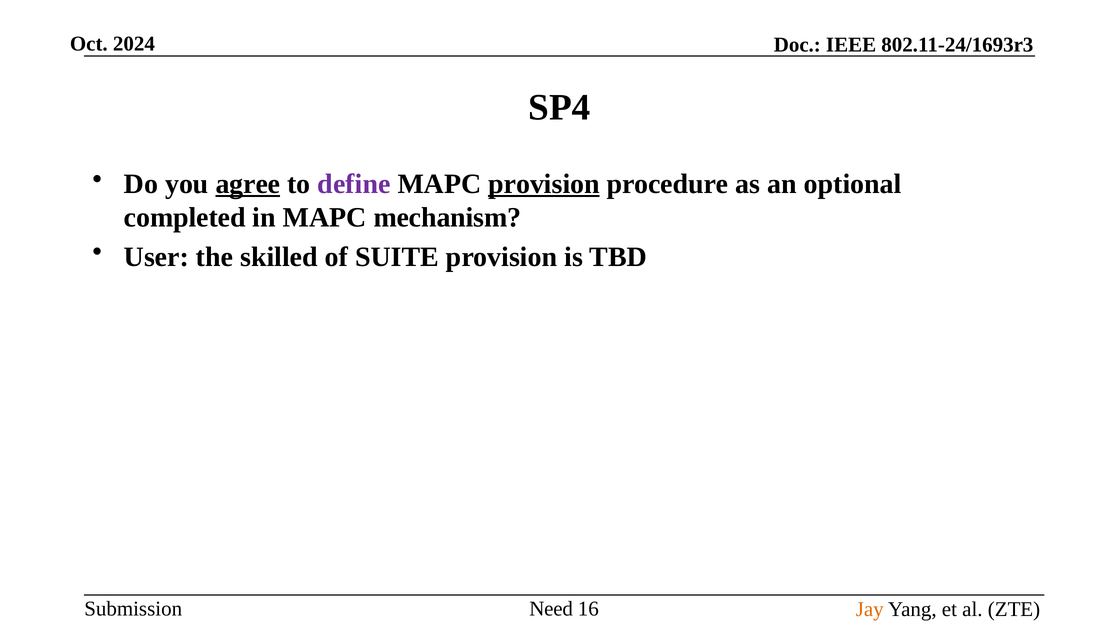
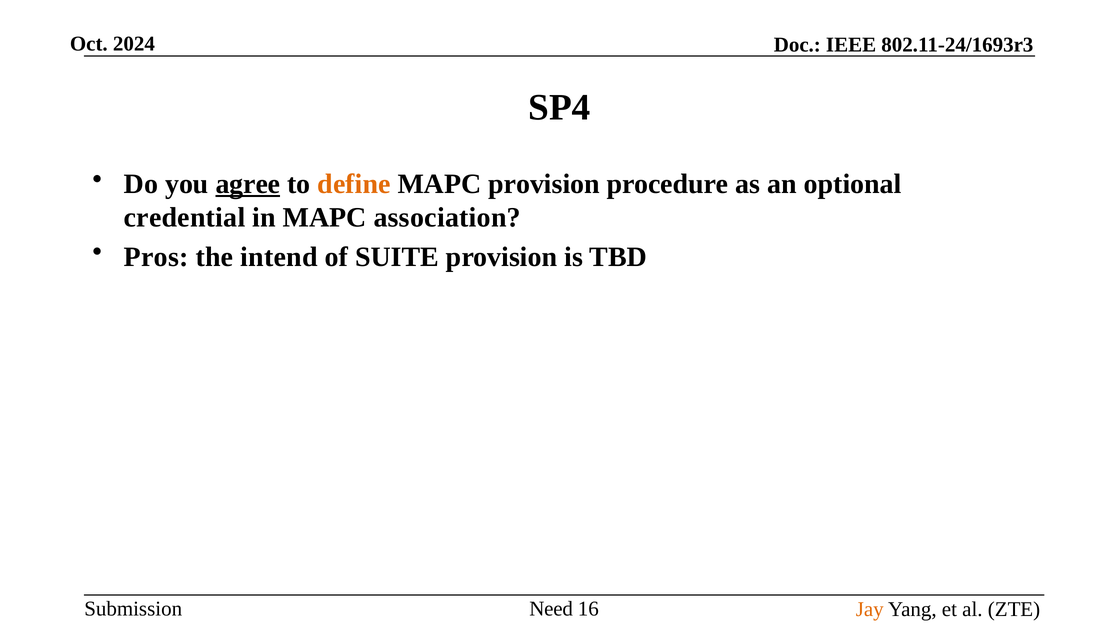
define colour: purple -> orange
provision at (544, 184) underline: present -> none
completed: completed -> credential
mechanism: mechanism -> association
User: User -> Pros
skilled: skilled -> intend
